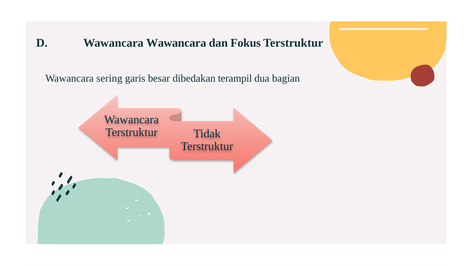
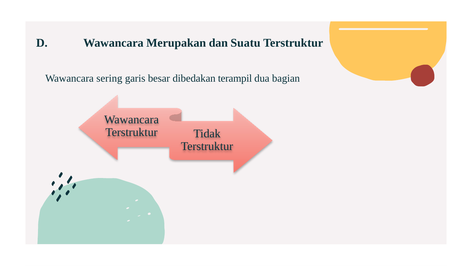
Wawancara Wawancara: Wawancara -> Merupakan
Fokus: Fokus -> Suatu
